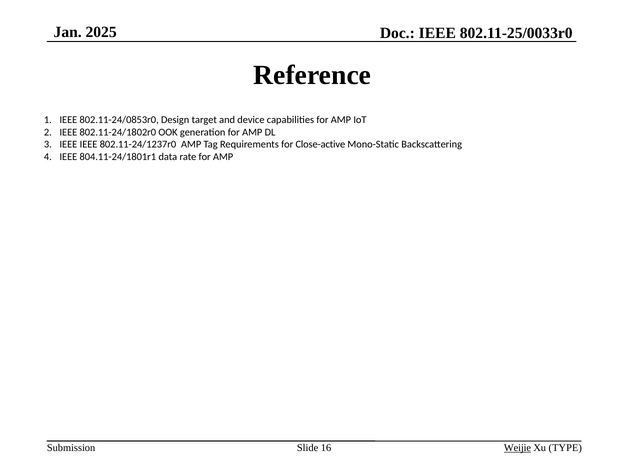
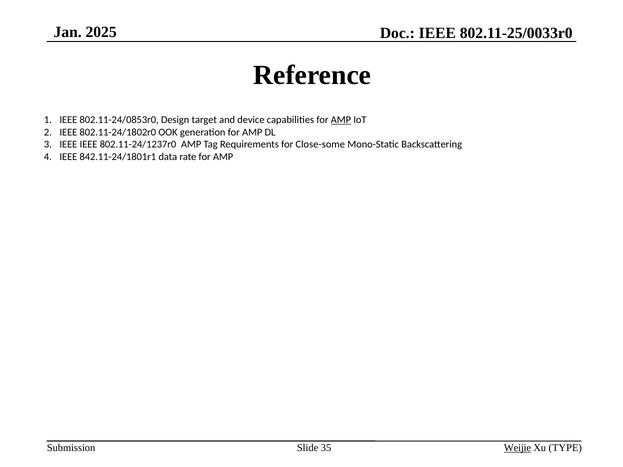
AMP at (341, 120) underline: none -> present
Close-active: Close-active -> Close-some
804.11-24/1801r1: 804.11-24/1801r1 -> 842.11-24/1801r1
16: 16 -> 35
